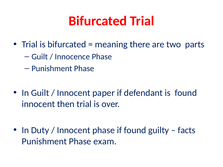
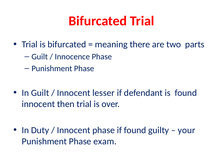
paper: paper -> lesser
facts: facts -> your
